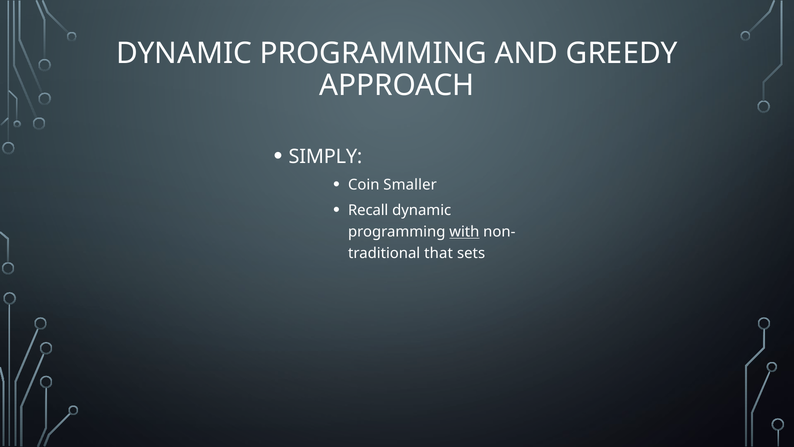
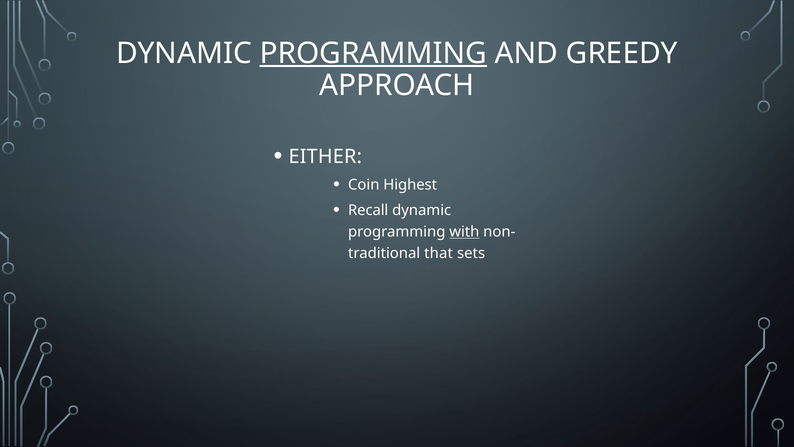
PROGRAMMING at (373, 53) underline: none -> present
SIMPLY: SIMPLY -> EITHER
Smaller: Smaller -> Highest
